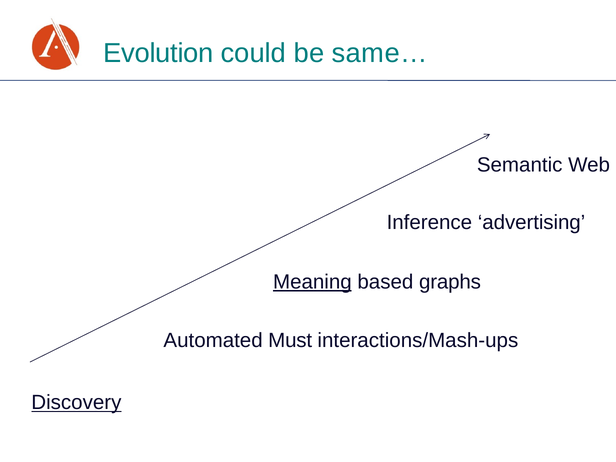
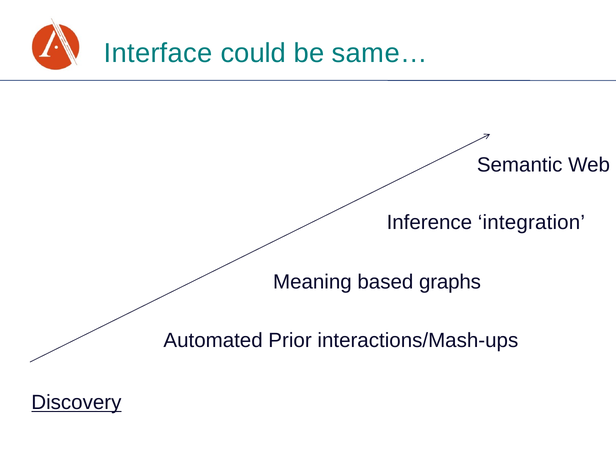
Evolution: Evolution -> Interface
advertising: advertising -> integration
Meaning underline: present -> none
Must: Must -> Prior
